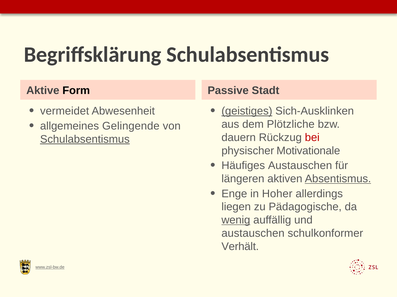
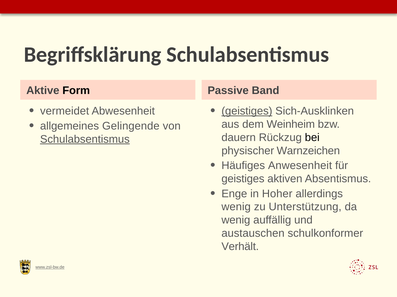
Stadt: Stadt -> Band
Plötzliche: Plötzliche -> Weinheim
bei colour: red -> black
Motivationale: Motivationale -> Warnzeichen
Häufiges Austauschen: Austauschen -> Anwesenheit
längeren at (243, 179): längeren -> geistiges
Absentismus underline: present -> none
liegen at (236, 207): liegen -> wenig
Pädagogische: Pädagogische -> Unterstützung
wenig at (236, 221) underline: present -> none
